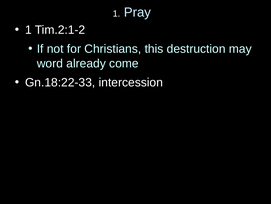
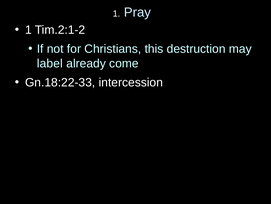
word: word -> label
